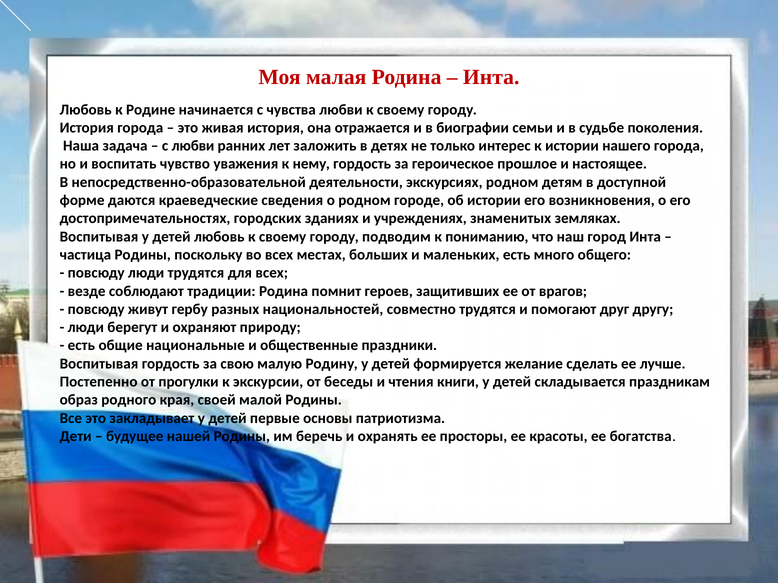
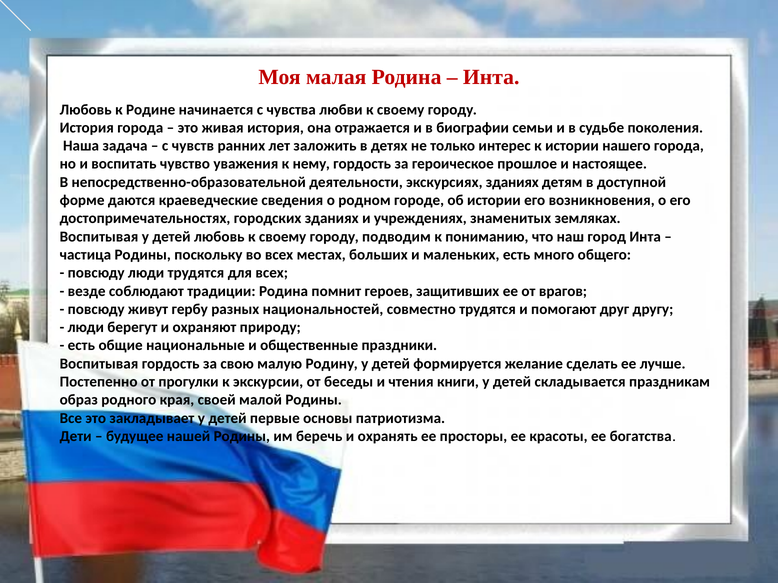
с любви: любви -> чувств
экскурсиях родном: родном -> зданиях
